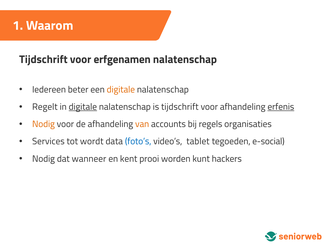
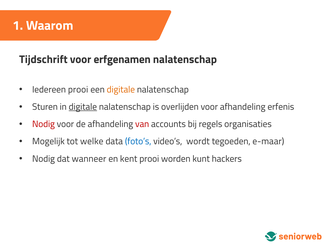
Iedereen beter: beter -> prooi
Regelt: Regelt -> Sturen
is tijdschrift: tijdschrift -> overlijden
erfenis underline: present -> none
Nodig at (43, 124) colour: orange -> red
van colour: orange -> red
Services: Services -> Mogelijk
wordt: wordt -> welke
tablet: tablet -> wordt
e-social: e-social -> e-maar
